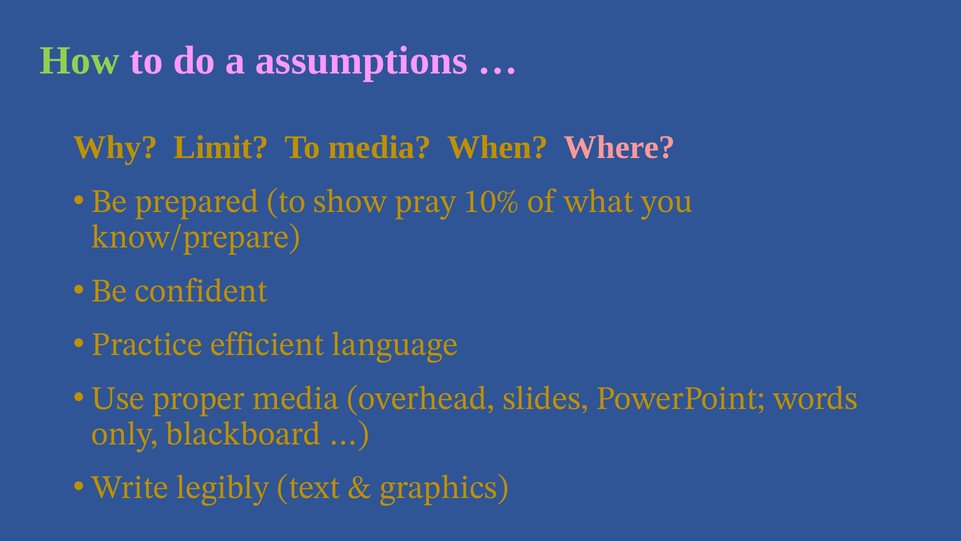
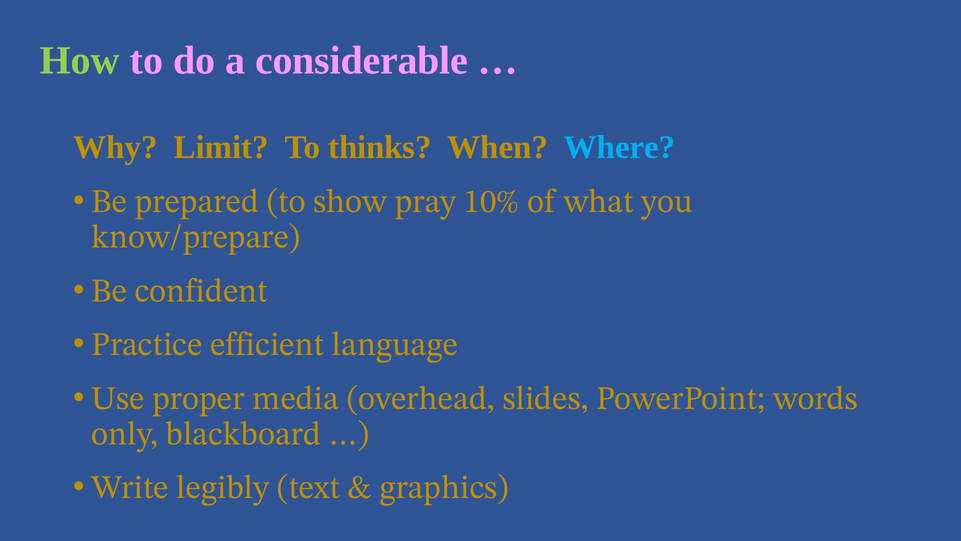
assumptions: assumptions -> considerable
To media: media -> thinks
Where colour: pink -> light blue
